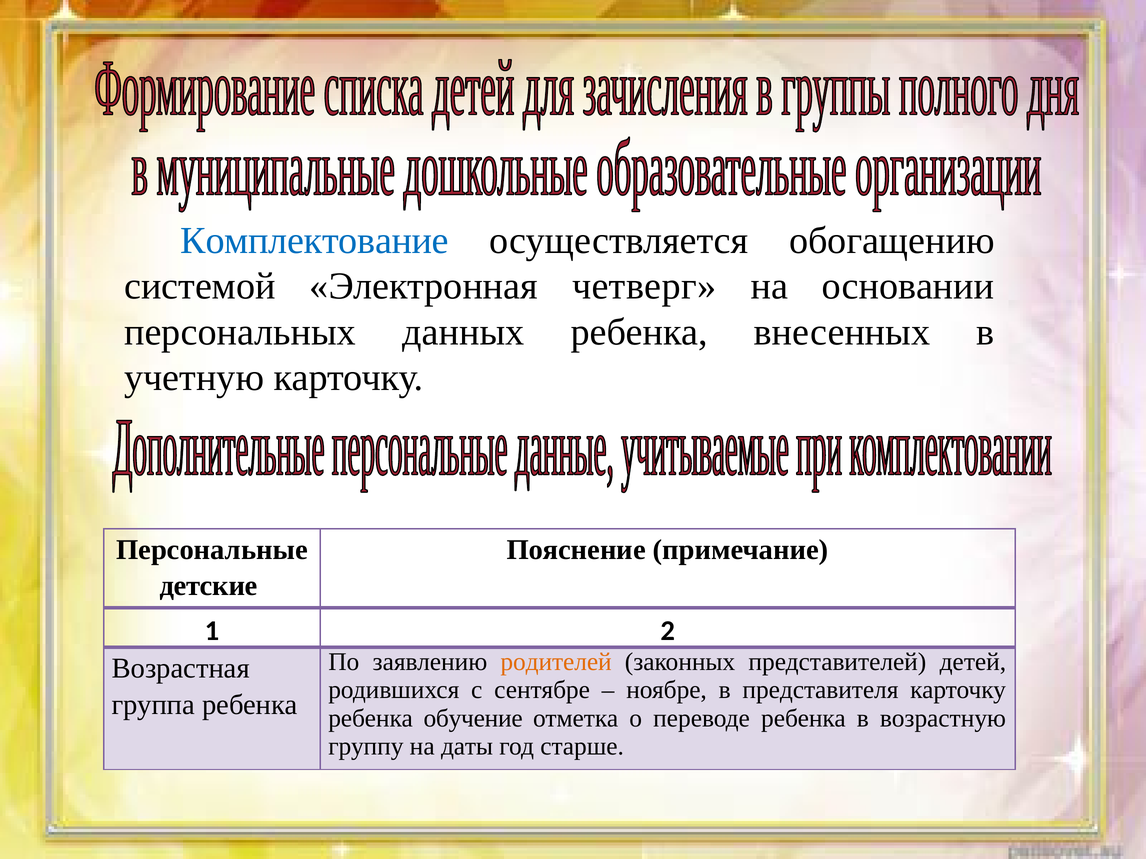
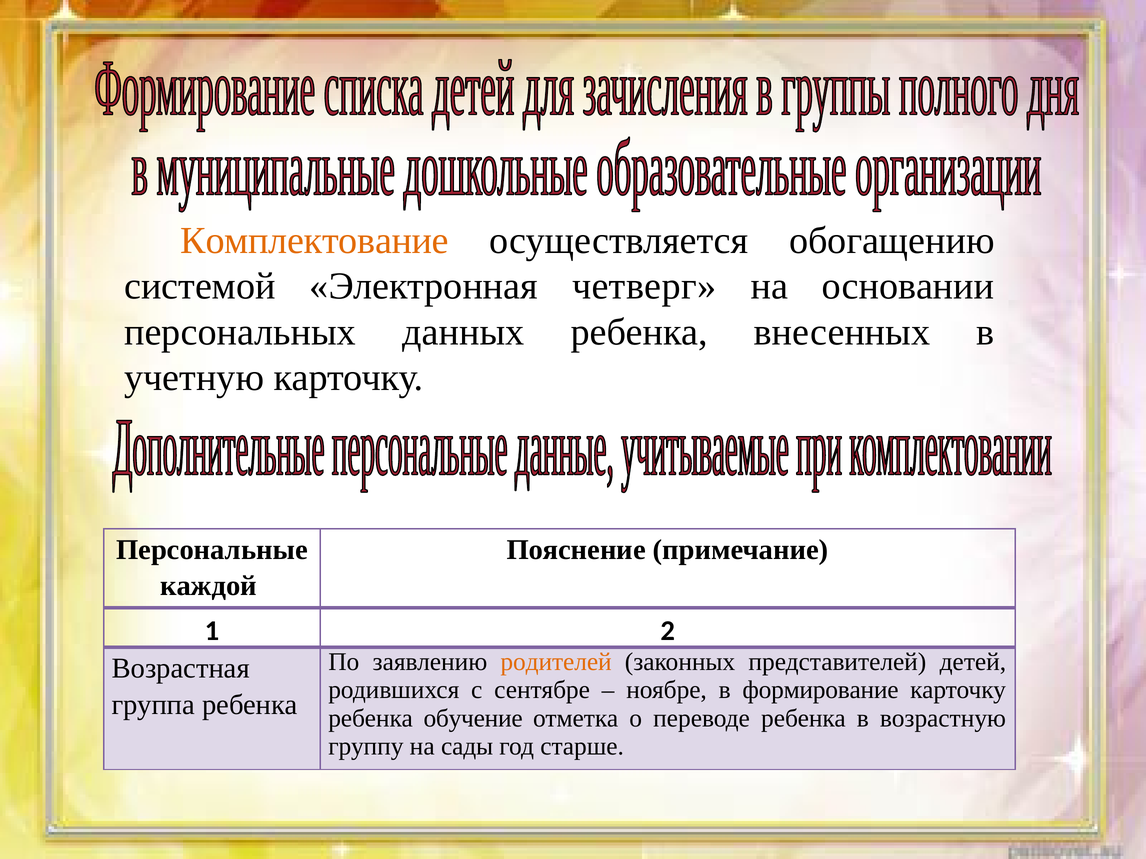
Комплектование colour: blue -> orange
детские: детские -> каждой
представителя: представителя -> формирование
даты: даты -> сады
